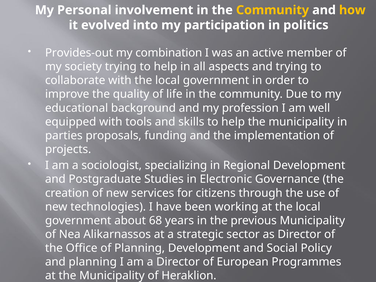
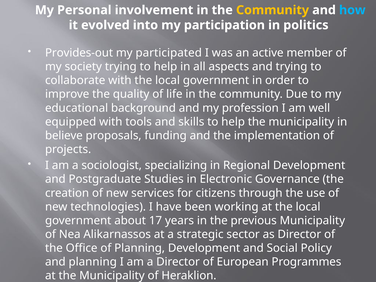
how colour: yellow -> light blue
combination: combination -> participated
parties: parties -> believe
68: 68 -> 17
